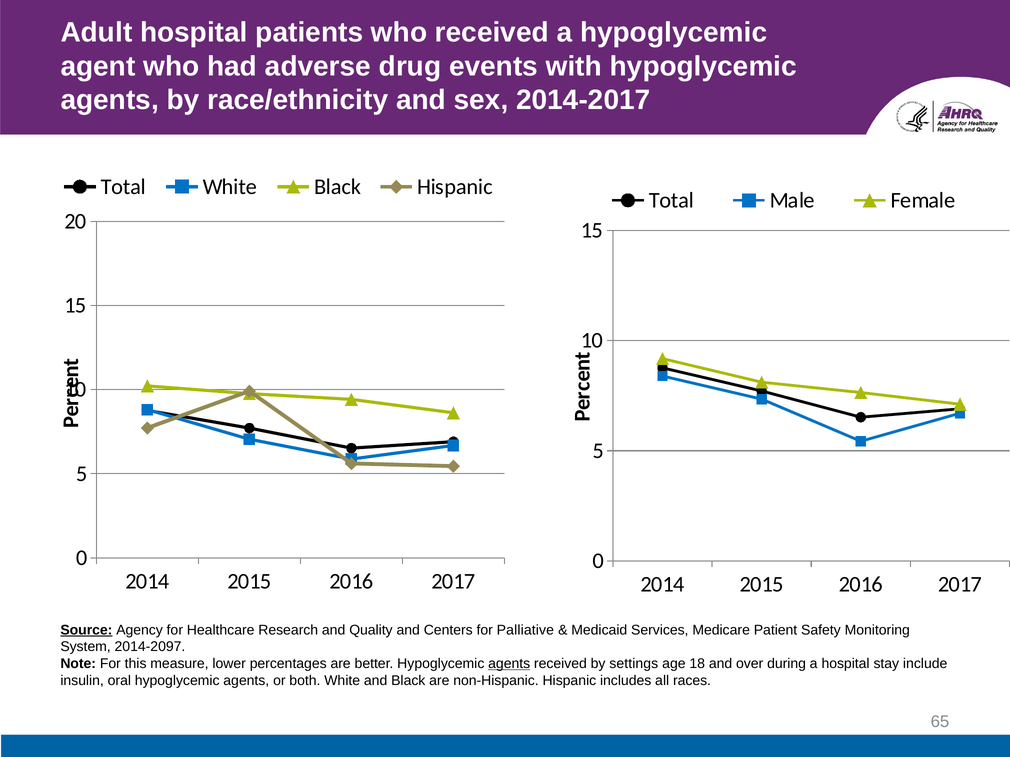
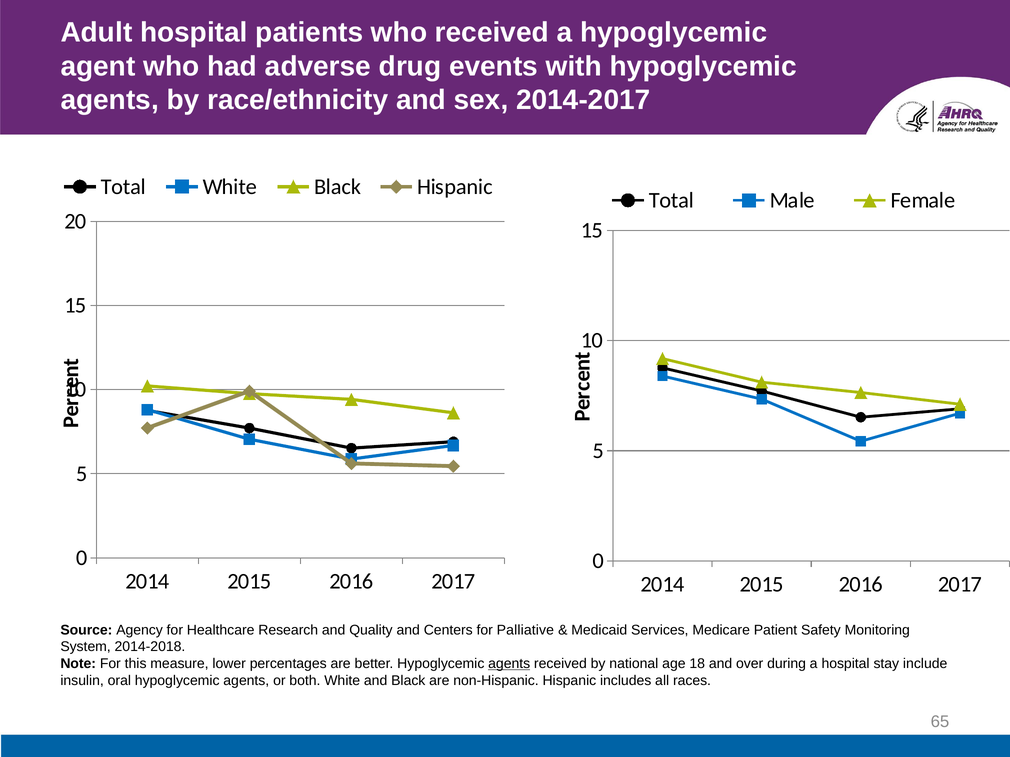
Source underline: present -> none
2014-2097: 2014-2097 -> 2014-2018
settings: settings -> national
